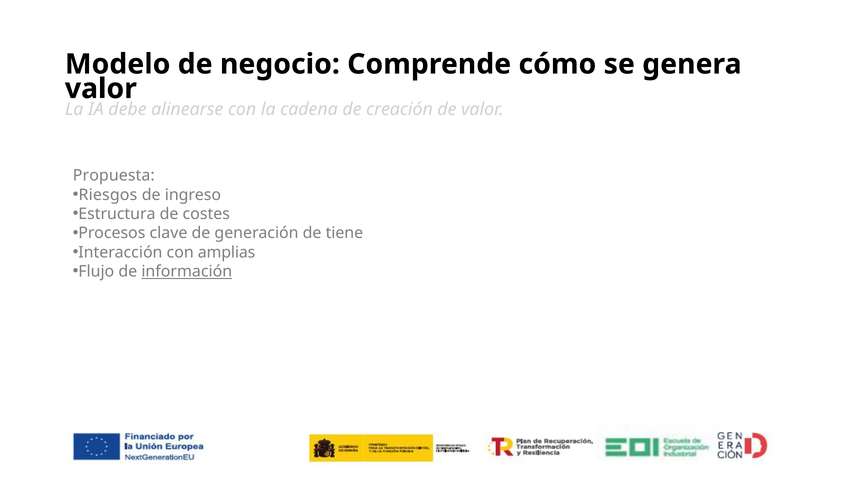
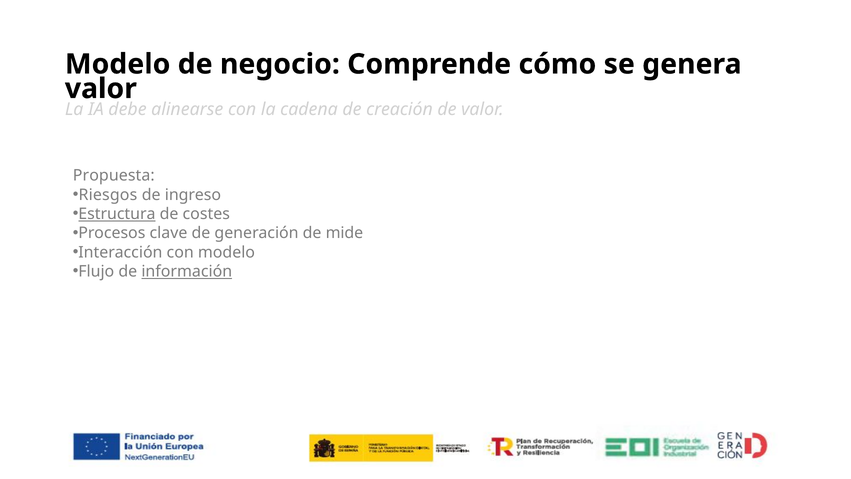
Estructura underline: none -> present
tiene: tiene -> mide
con amplias: amplias -> modelo
